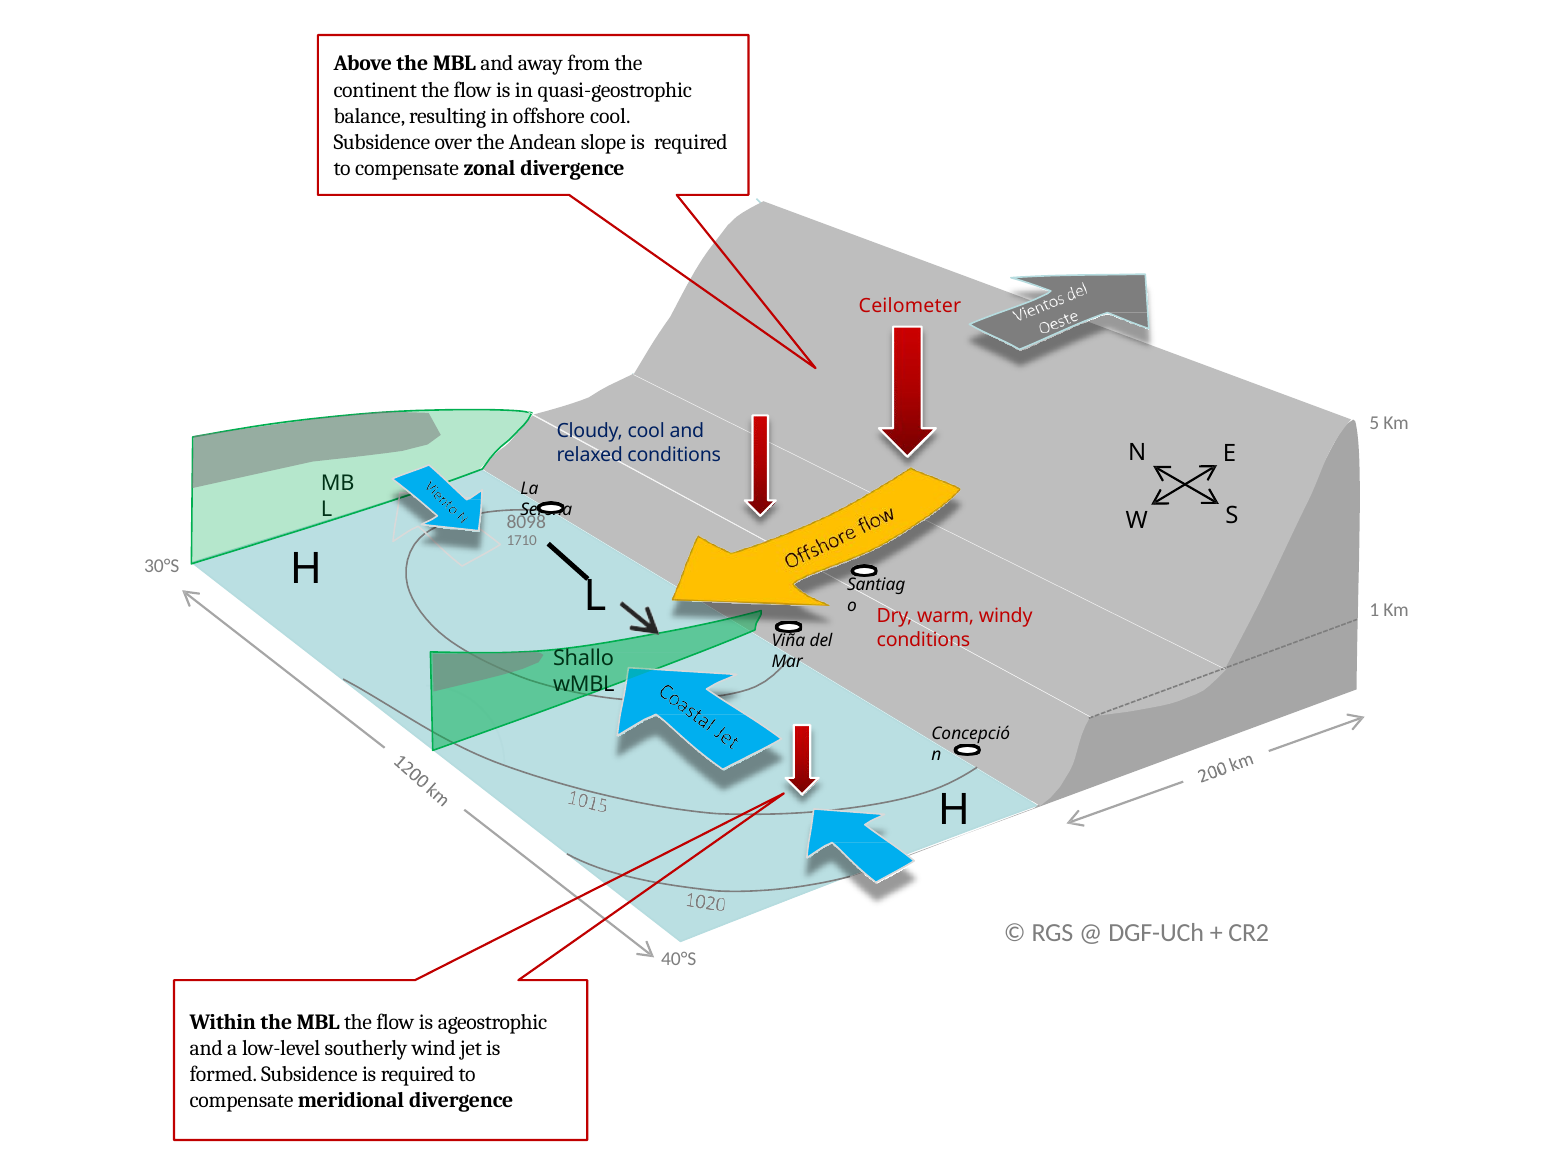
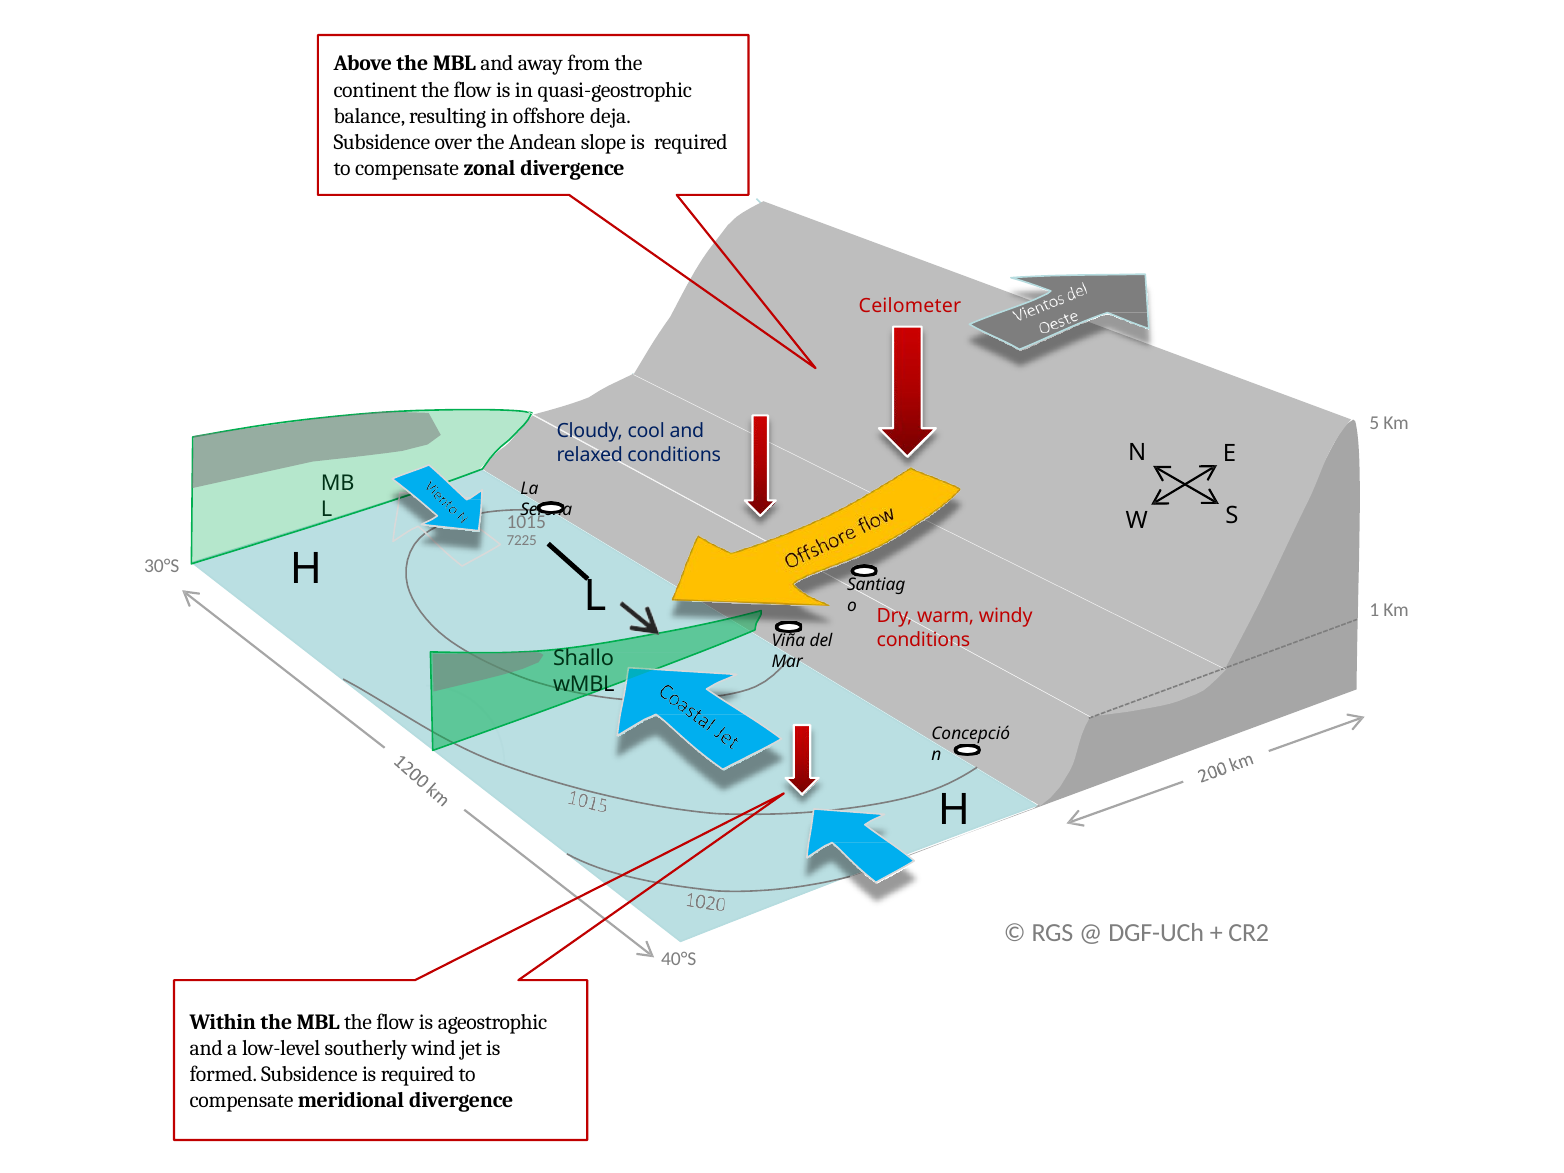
offshore cool: cool -> deja
8098: 8098 -> 1015
1710: 1710 -> 7225
